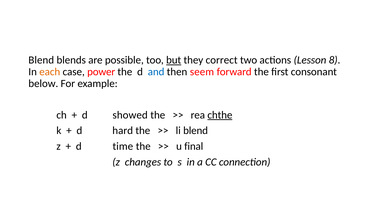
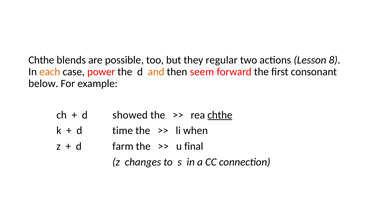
Blend at (41, 60): Blend -> Chthe
but underline: present -> none
correct: correct -> regular
and colour: blue -> orange
hard: hard -> time
li blend: blend -> when
time: time -> farm
